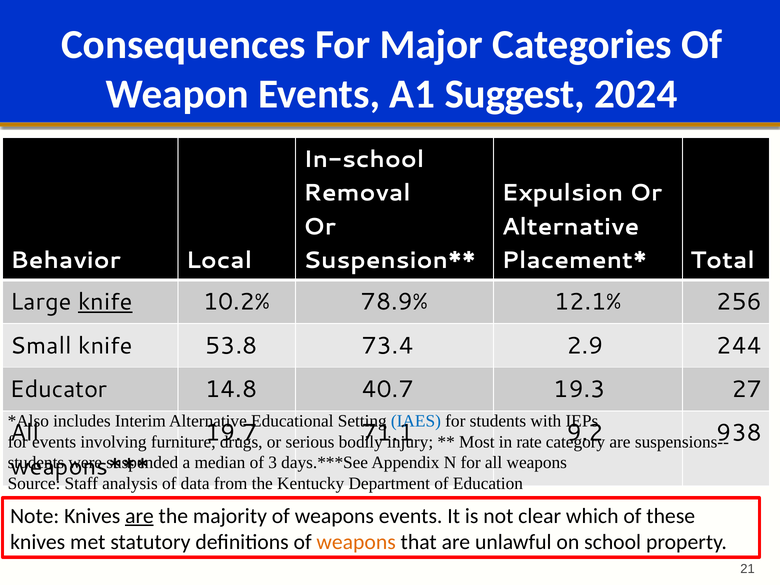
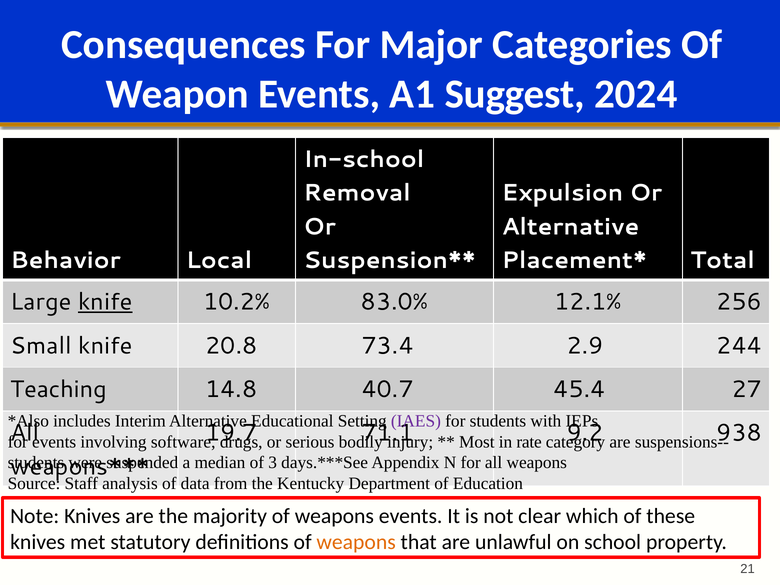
78.9%: 78.9% -> 83.0%
53.8: 53.8 -> 20.8
Educator: Educator -> Teaching
19.3: 19.3 -> 45.4
IAES colour: blue -> purple
furniture: furniture -> software
are at (139, 516) underline: present -> none
